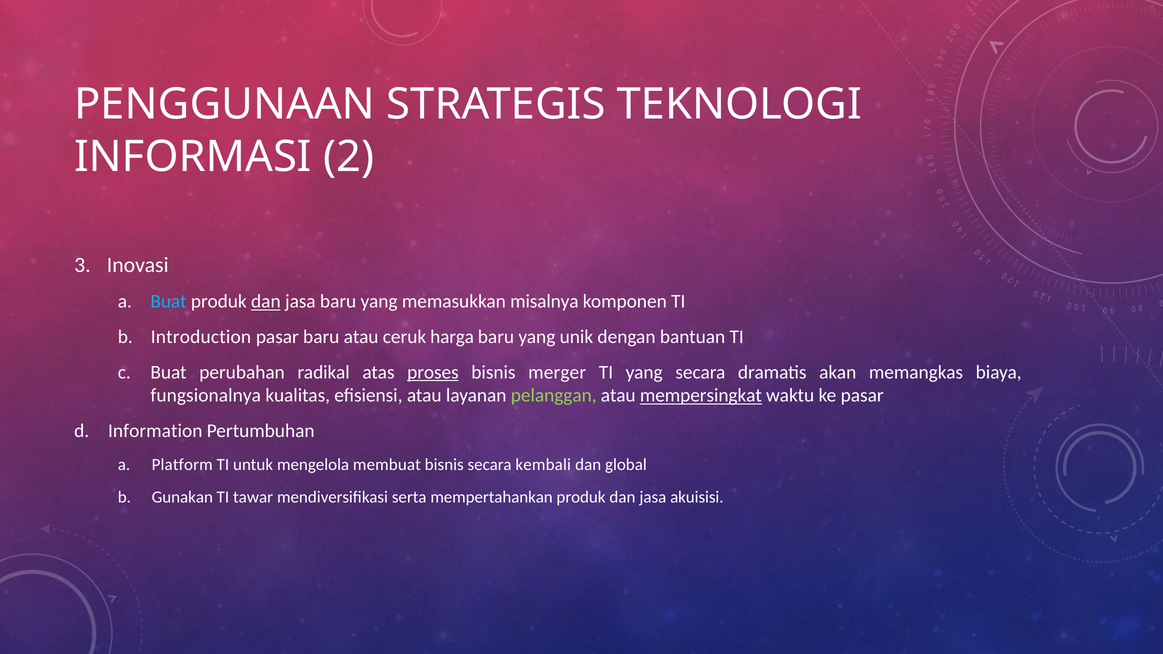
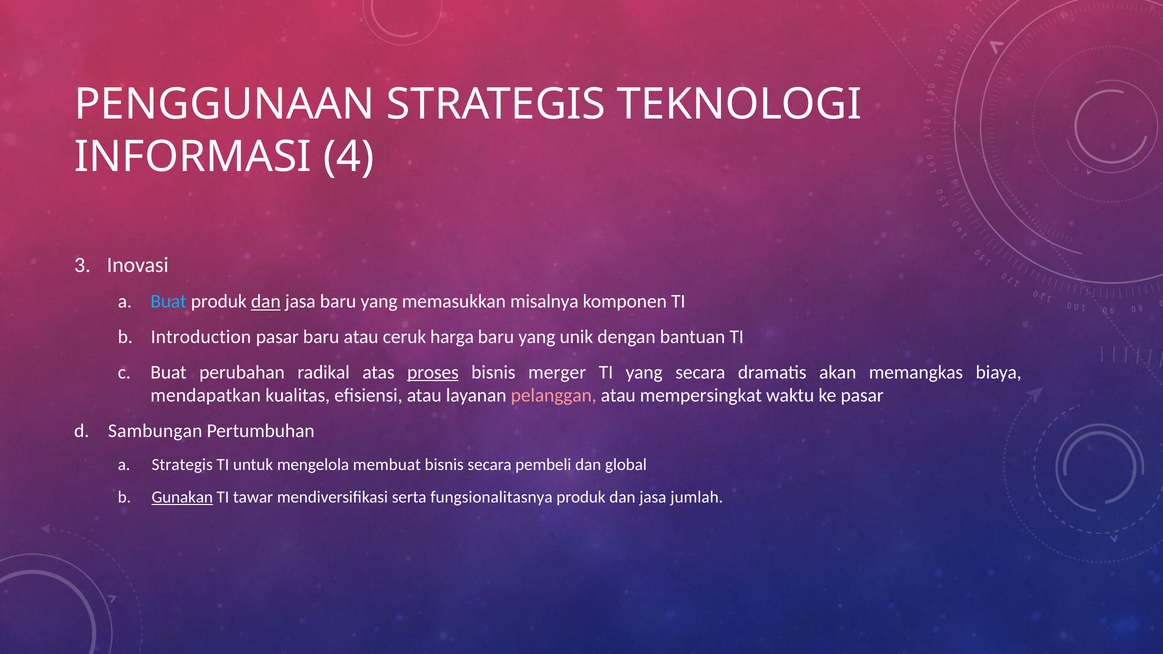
2: 2 -> 4
fungsionalnya: fungsionalnya -> mendapatkan
pelanggan colour: light green -> pink
mempersingkat underline: present -> none
Information: Information -> Sambungan
Platform at (182, 465): Platform -> Strategis
kembali: kembali -> pembeli
Gunakan underline: none -> present
mempertahankan: mempertahankan -> fungsionalitasnya
akuisisi: akuisisi -> jumlah
